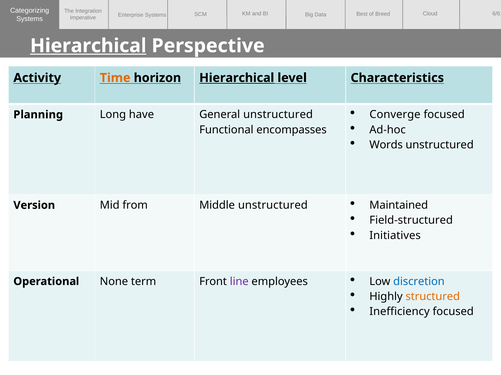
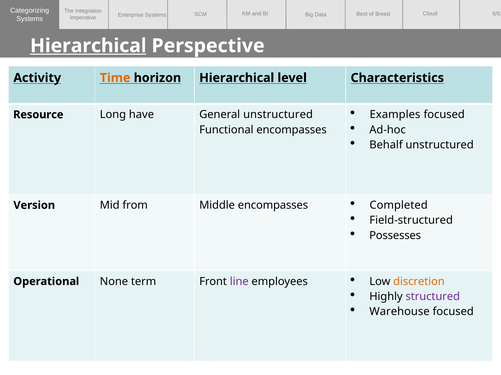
Hierarchical at (237, 78) underline: present -> none
Converge: Converge -> Examples
Planning: Planning -> Resource
Words: Words -> Behalf
Middle unstructured: unstructured -> encompasses
Maintained: Maintained -> Completed
Initiatives: Initiatives -> Possesses
discretion colour: blue -> orange
structured colour: orange -> purple
Inefficiency: Inefficiency -> Warehouse
